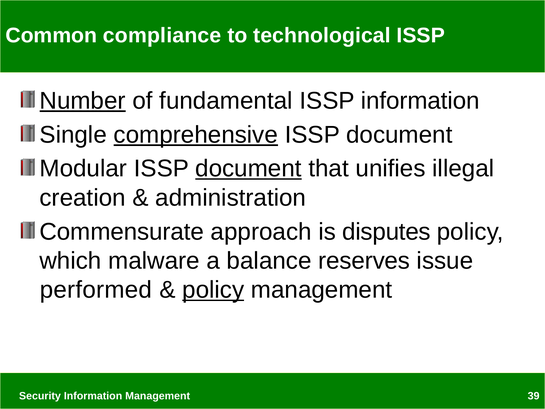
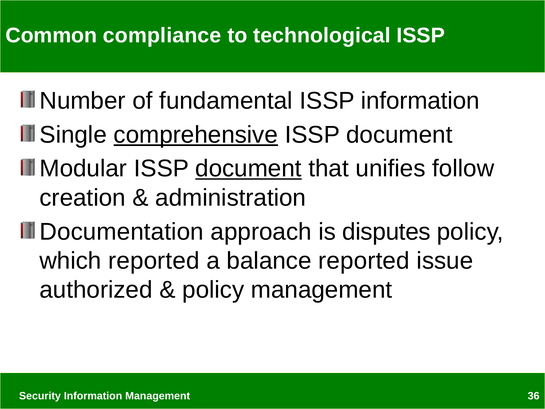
Number underline: present -> none
illegal: illegal -> follow
Commensurate: Commensurate -> Documentation
which malware: malware -> reported
balance reserves: reserves -> reported
performed: performed -> authorized
policy at (213, 290) underline: present -> none
39: 39 -> 36
